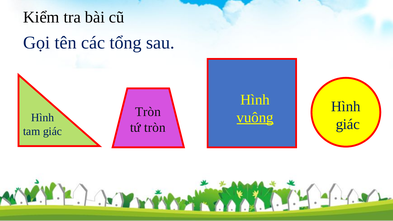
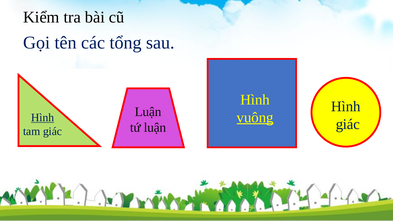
Tròn at (148, 112): Tròn -> Luận
Hình at (43, 118) underline: none -> present
tứ tròn: tròn -> luận
